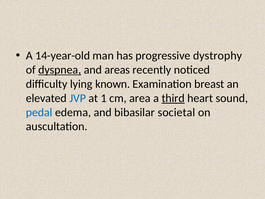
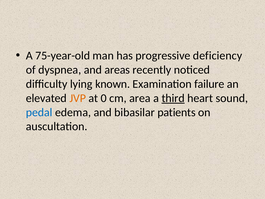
14-year-old: 14-year-old -> 75-year-old
dystrophy: dystrophy -> deficiency
dyspnea underline: present -> none
breast: breast -> failure
JVP colour: blue -> orange
1: 1 -> 0
societal: societal -> patients
